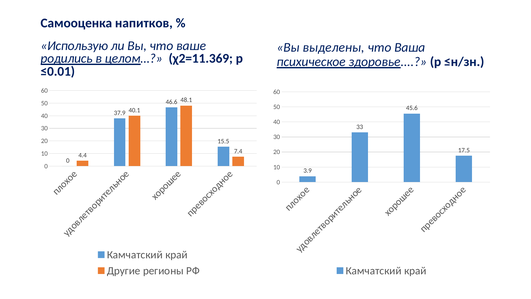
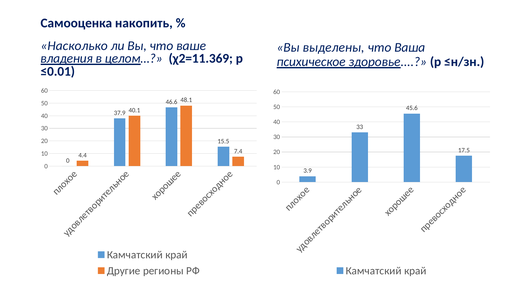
напитков: напитков -> накопить
Использую: Использую -> Насколько
родились: родились -> владения
